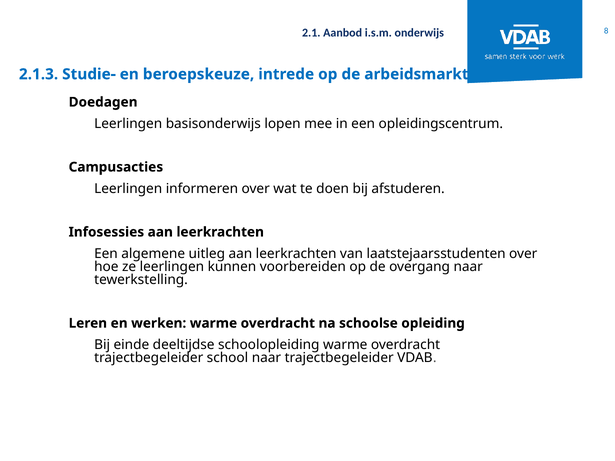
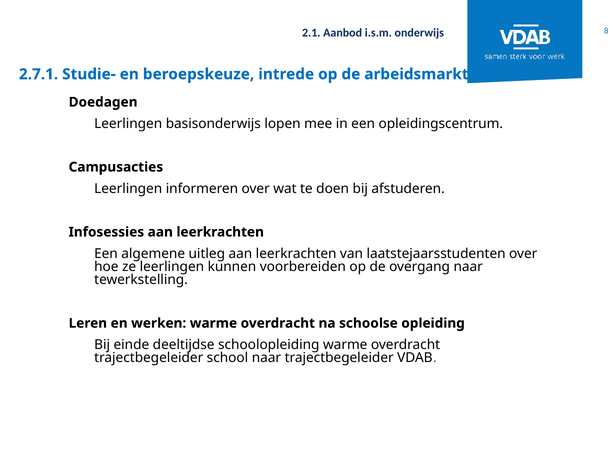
2.1.3: 2.1.3 -> 2.7.1
